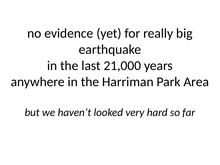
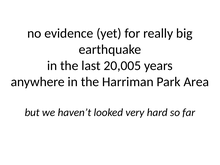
21,000: 21,000 -> 20,005
